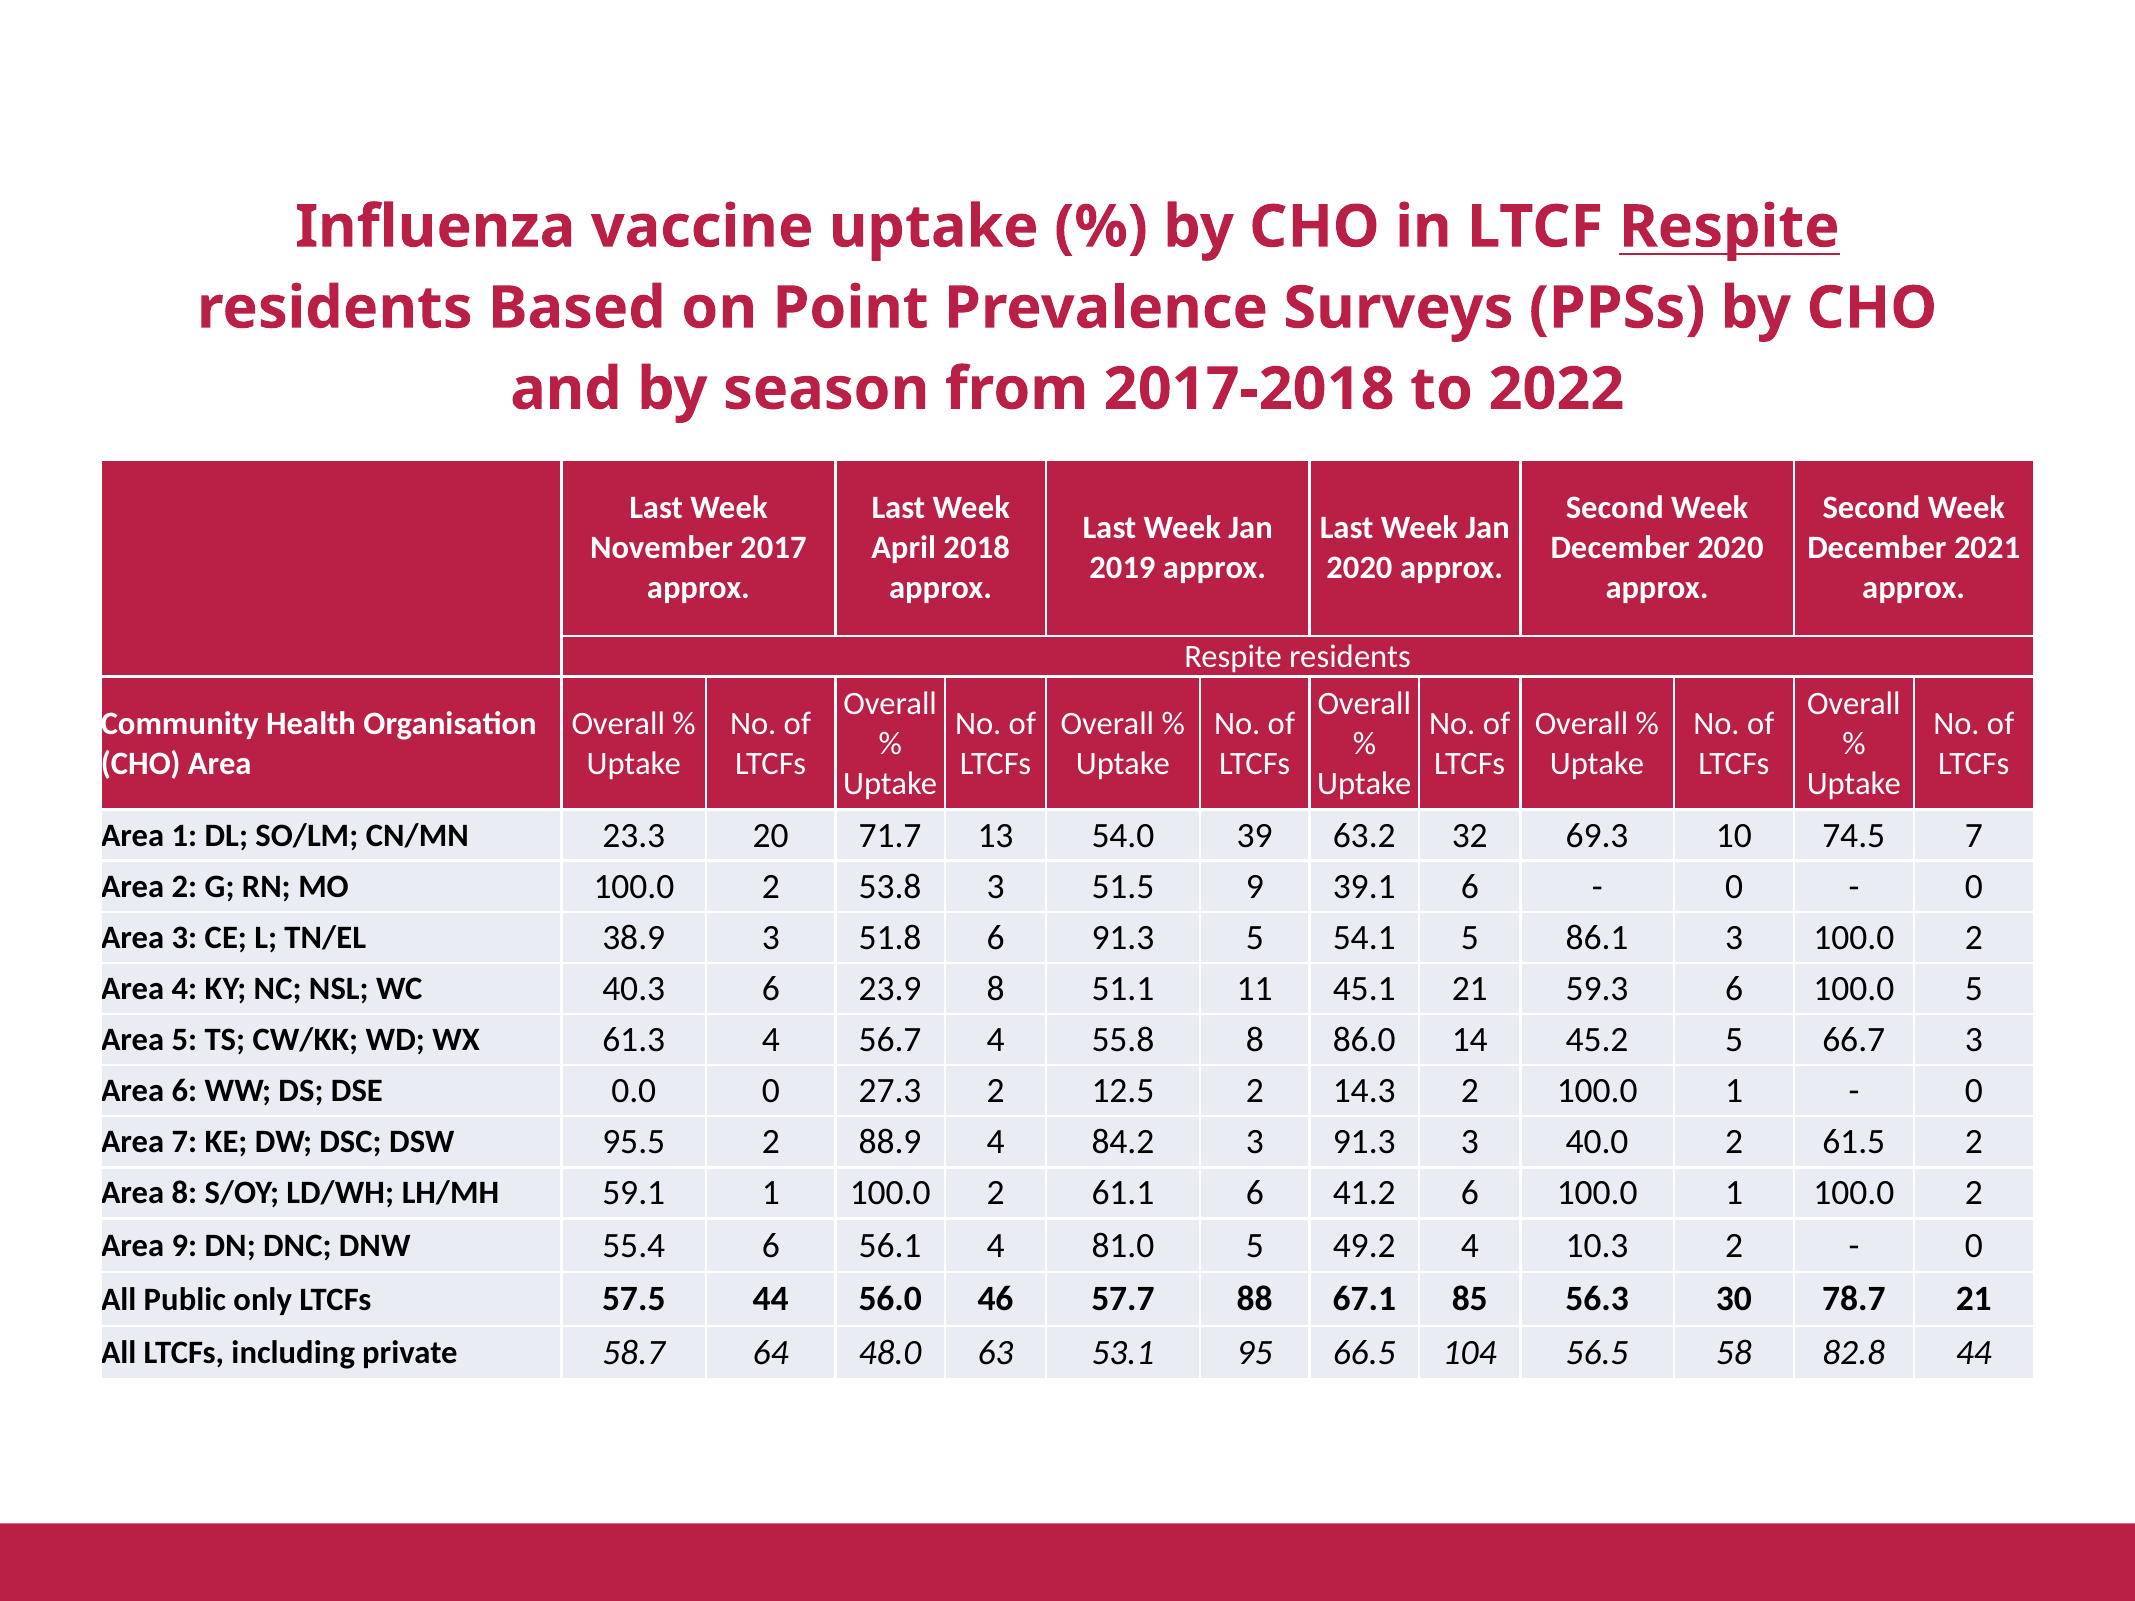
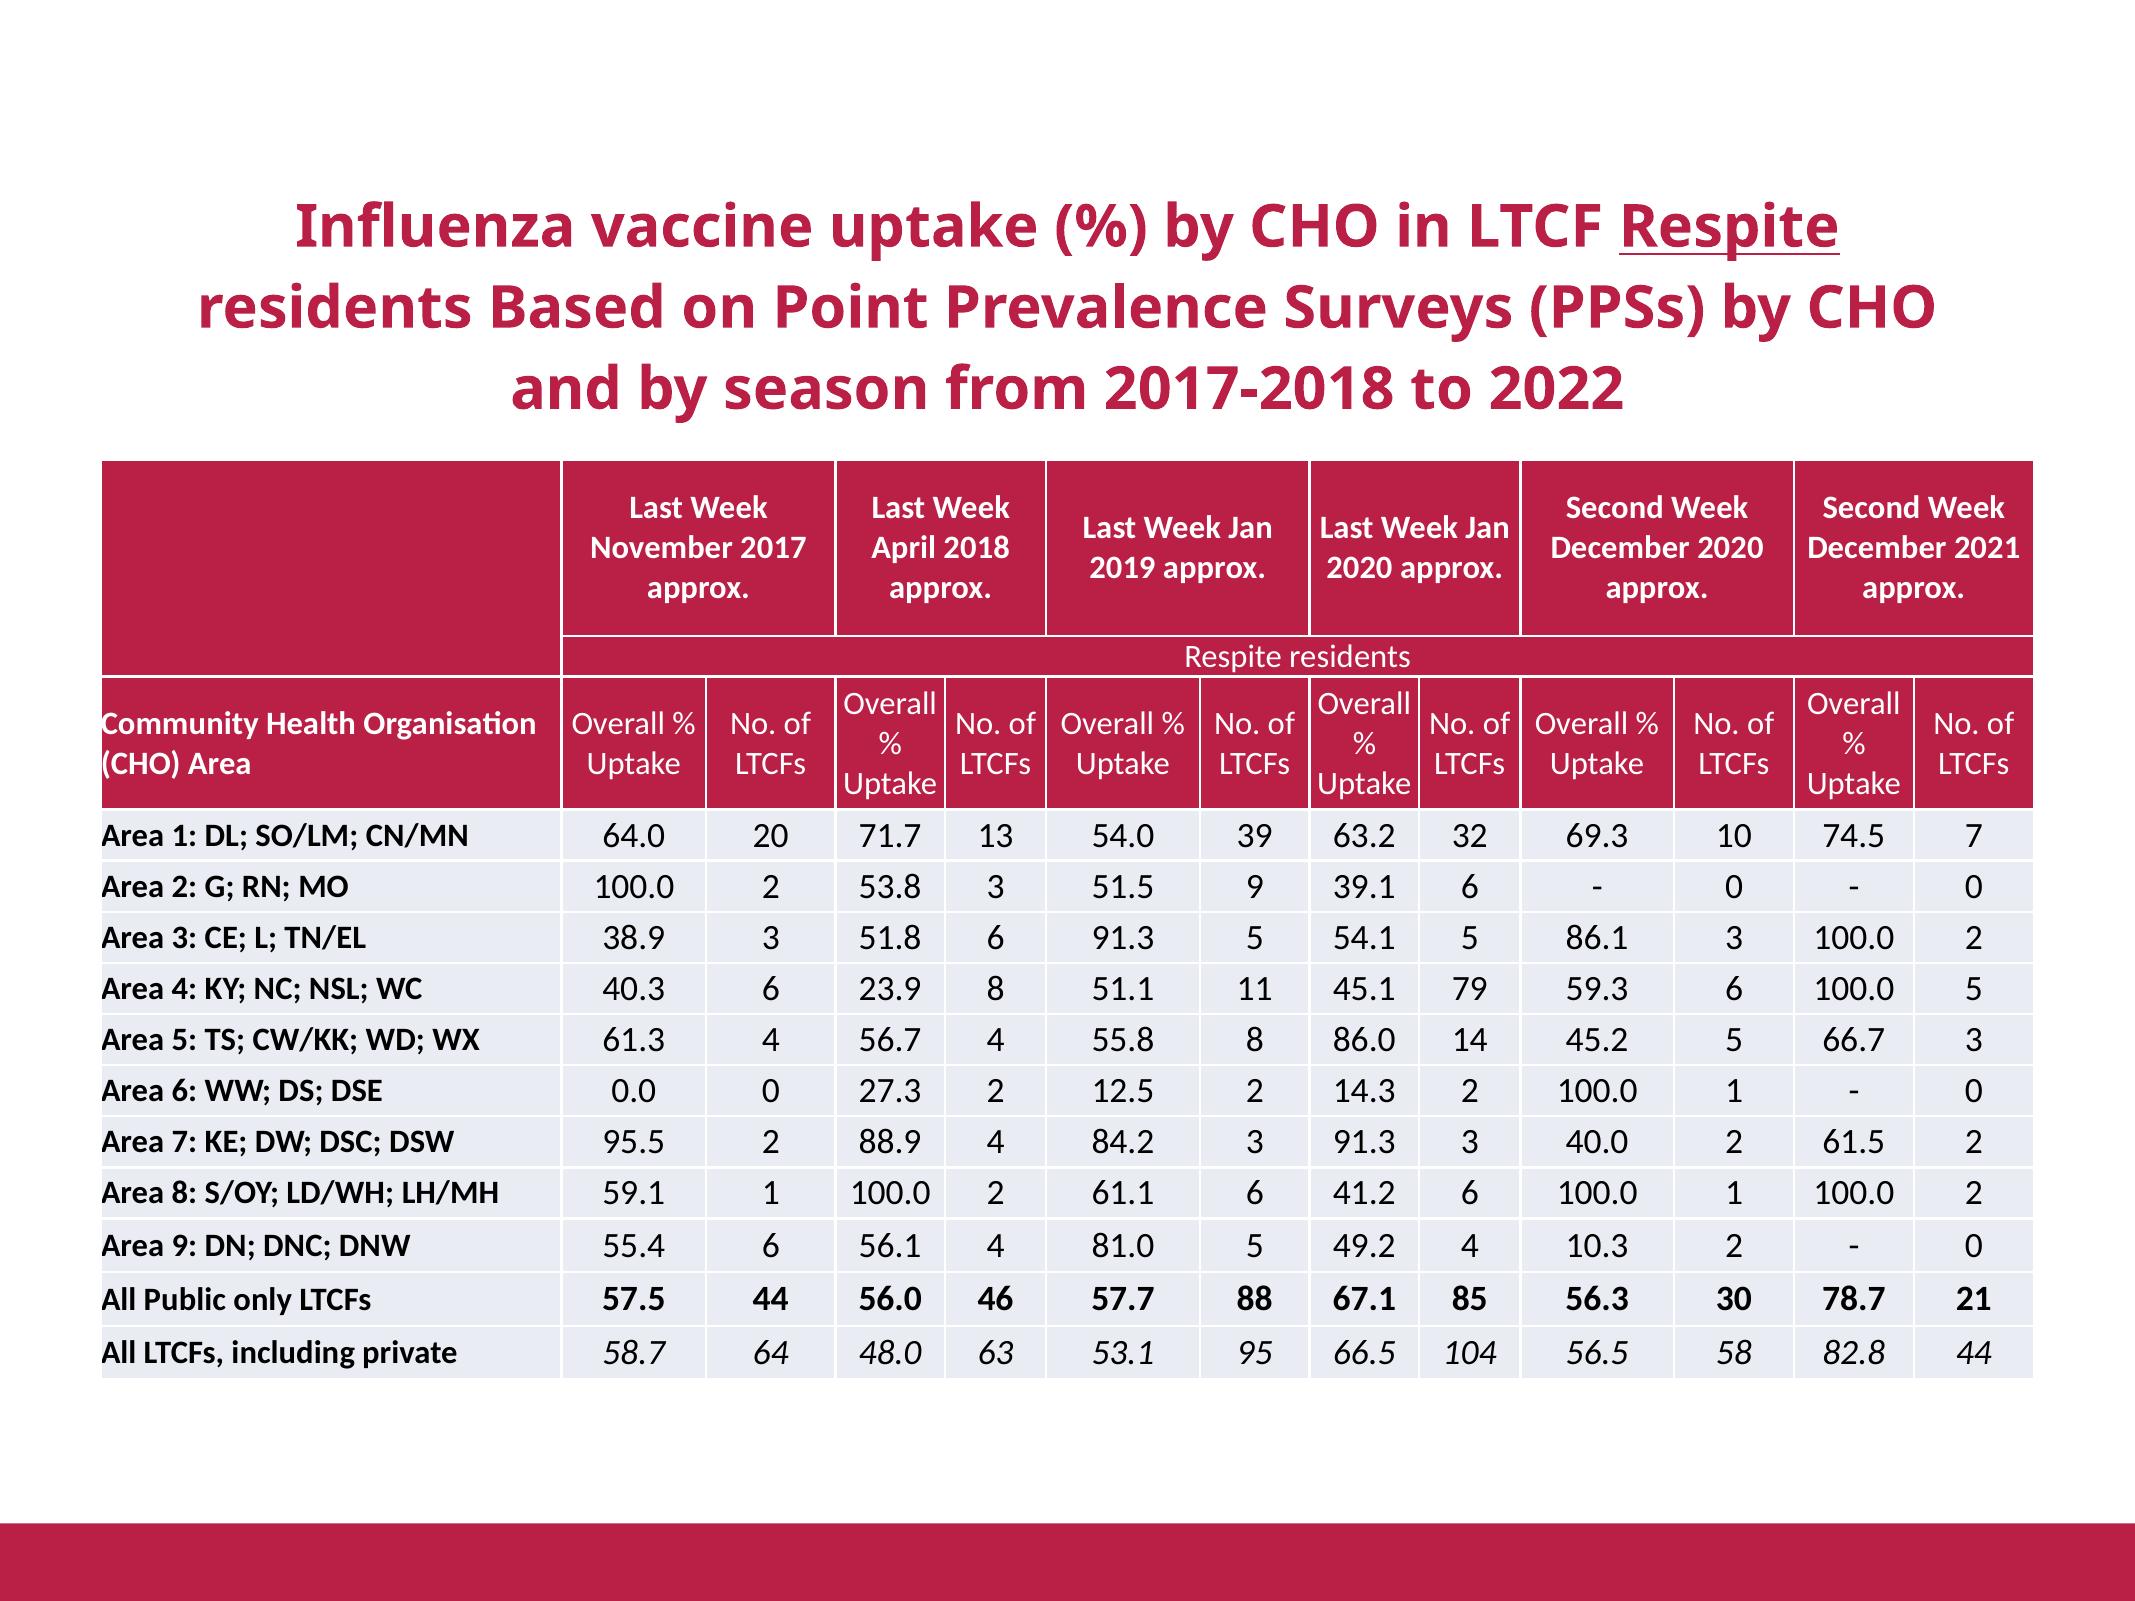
23.3: 23.3 -> 64.0
45.1 21: 21 -> 79
